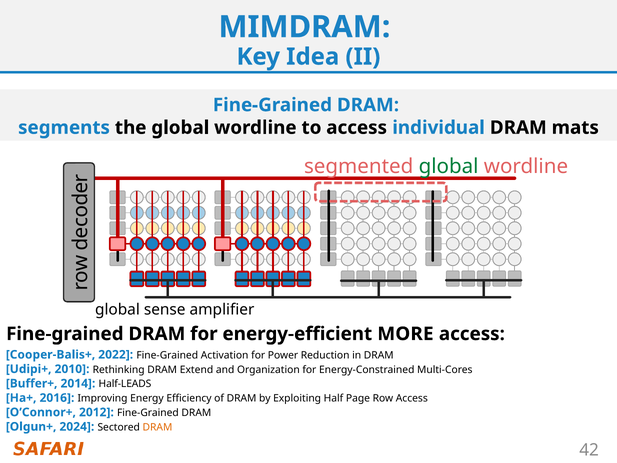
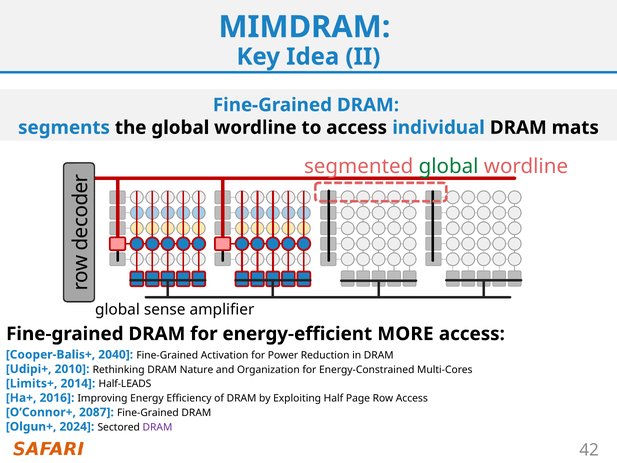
2022: 2022 -> 2040
Extend: Extend -> Nature
Buffer+: Buffer+ -> Limits+
2012: 2012 -> 2087
DRAM at (157, 427) colour: orange -> purple
